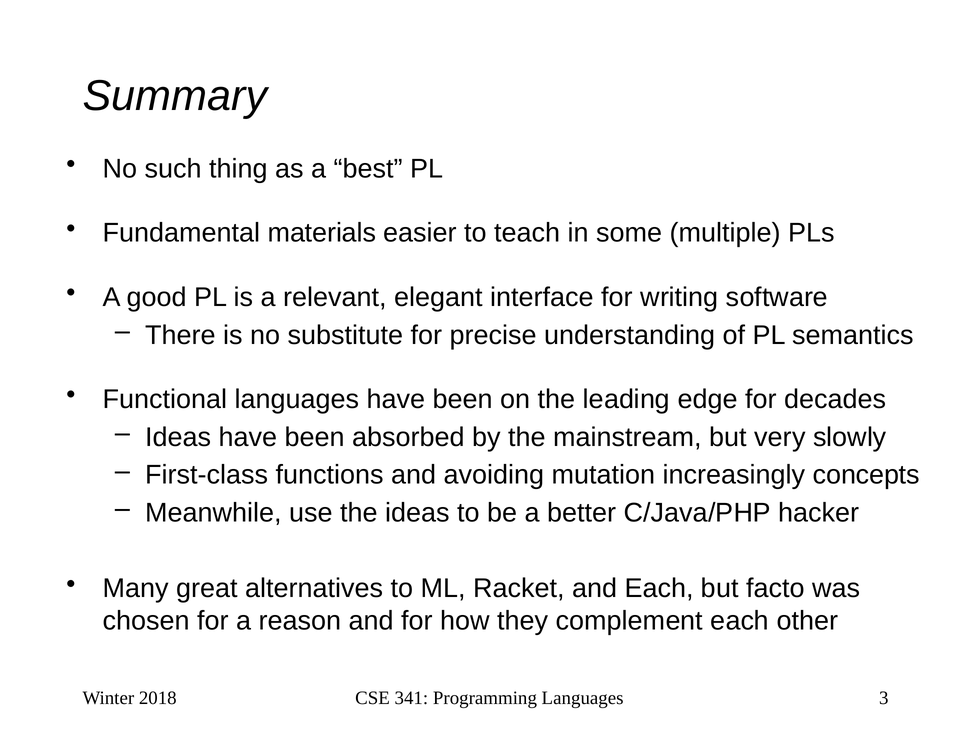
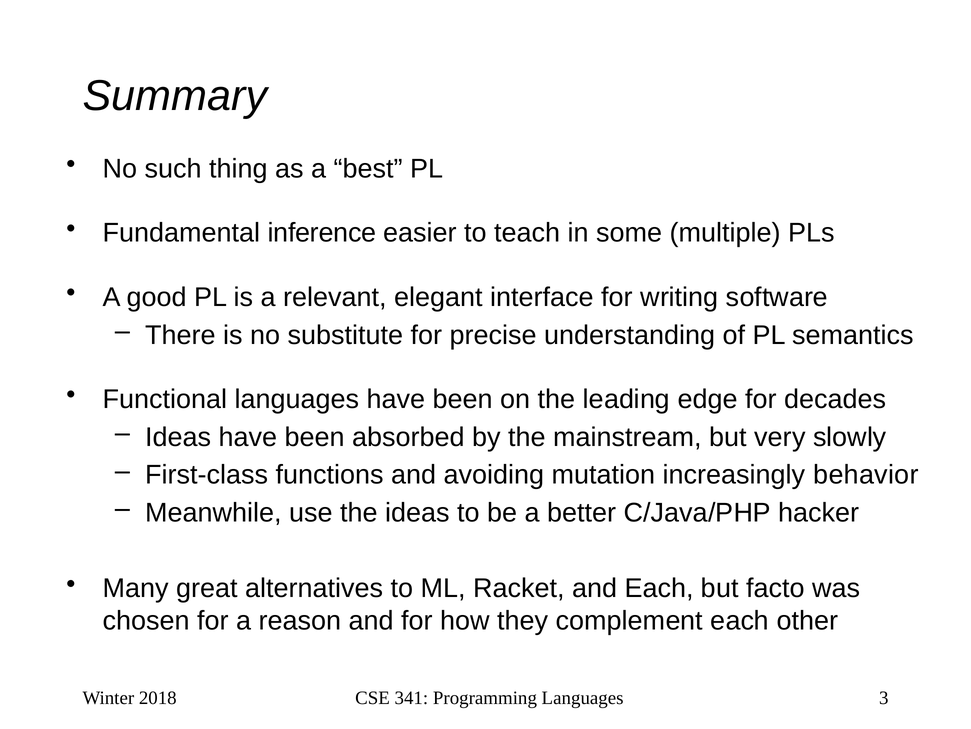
materials: materials -> inference
concepts: concepts -> behavior
